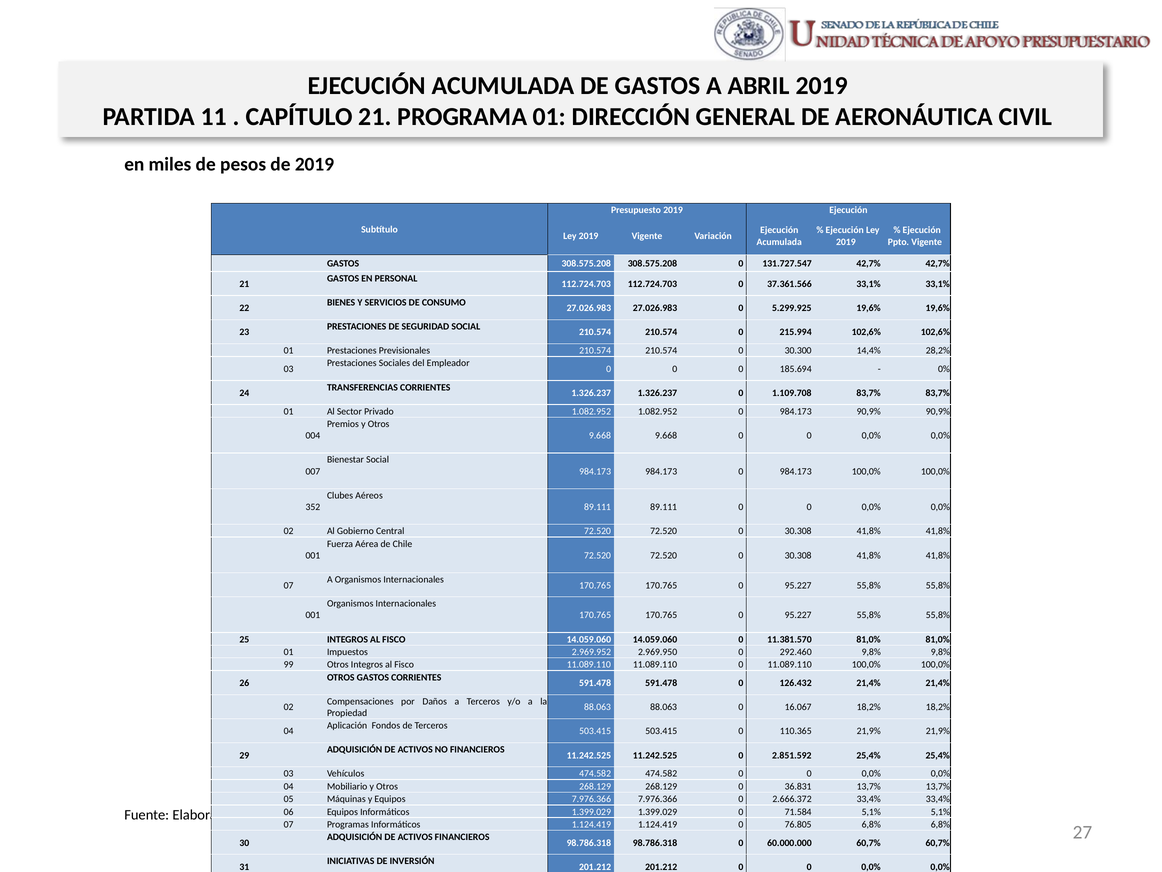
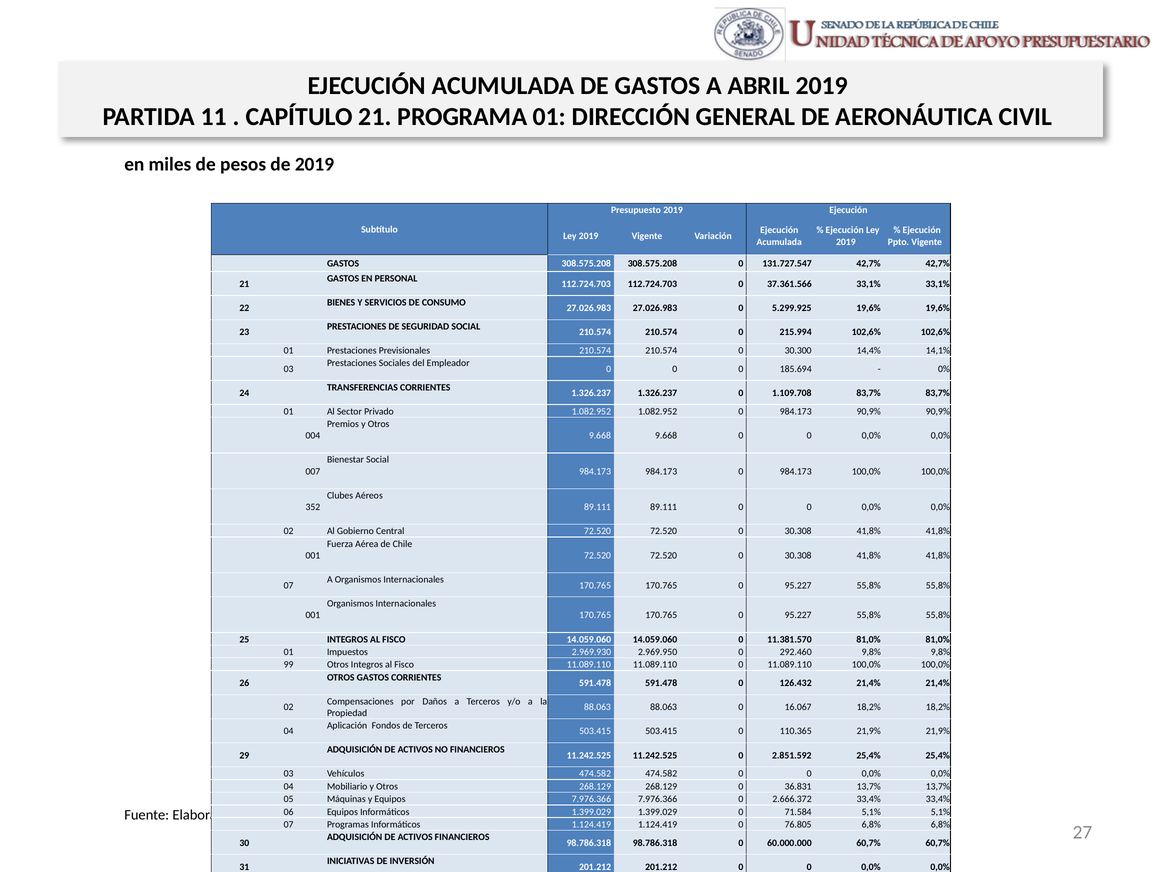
28,2%: 28,2% -> 14,1%
2.969.952: 2.969.952 -> 2.969.930
